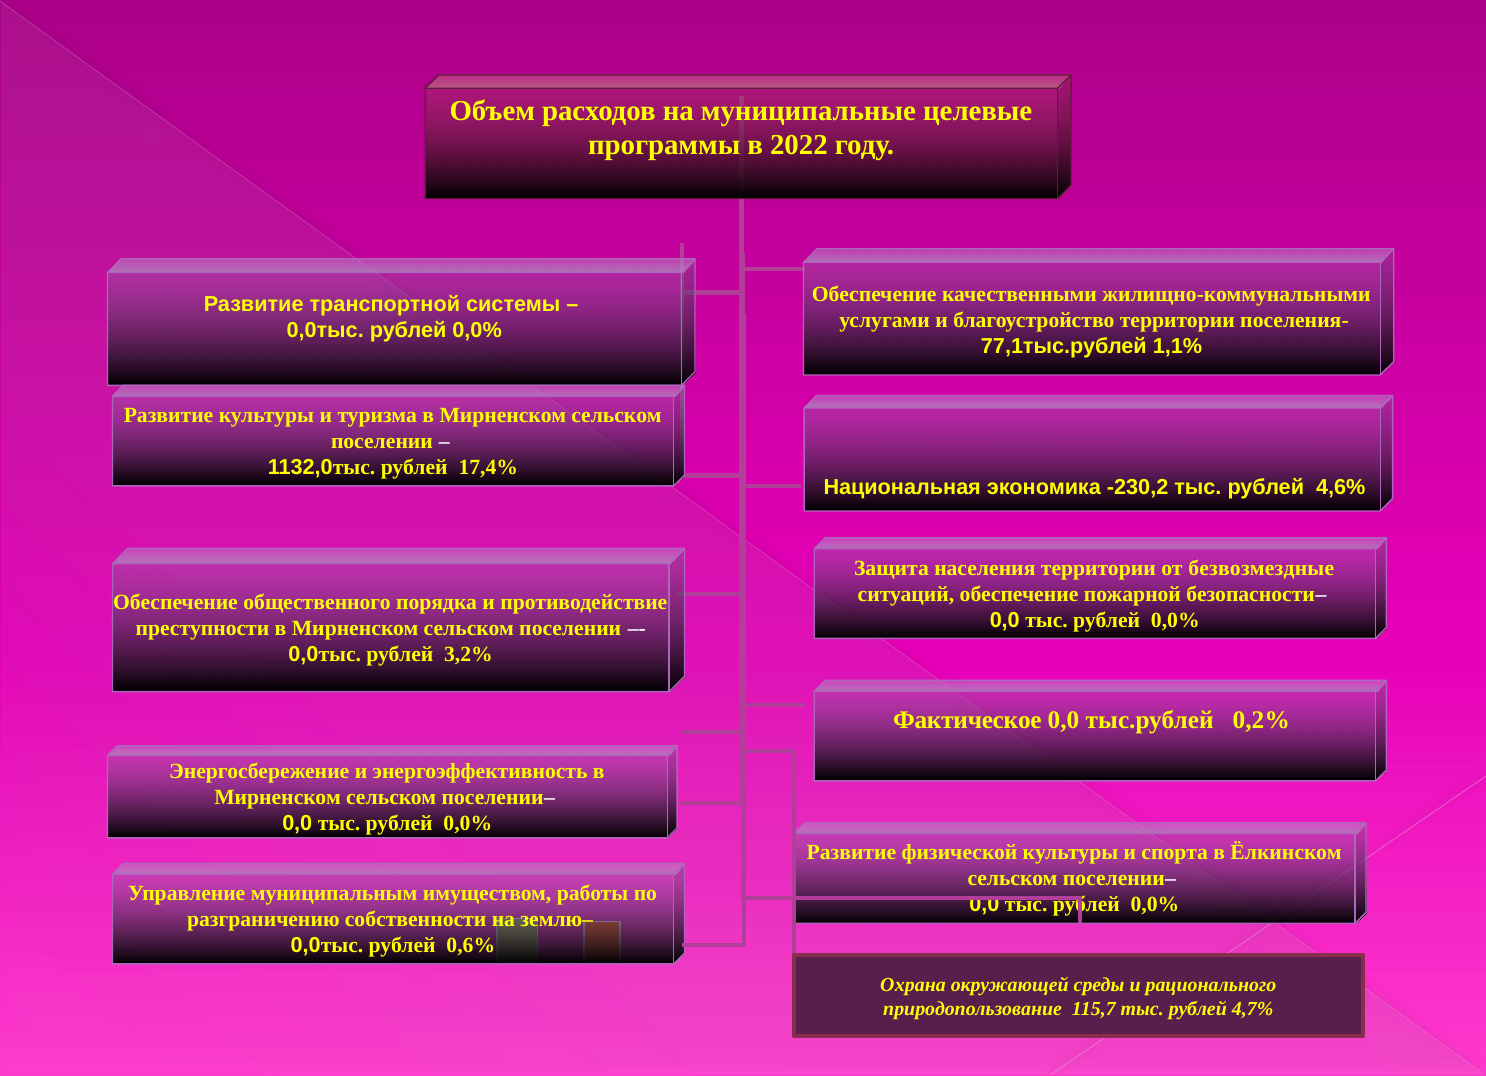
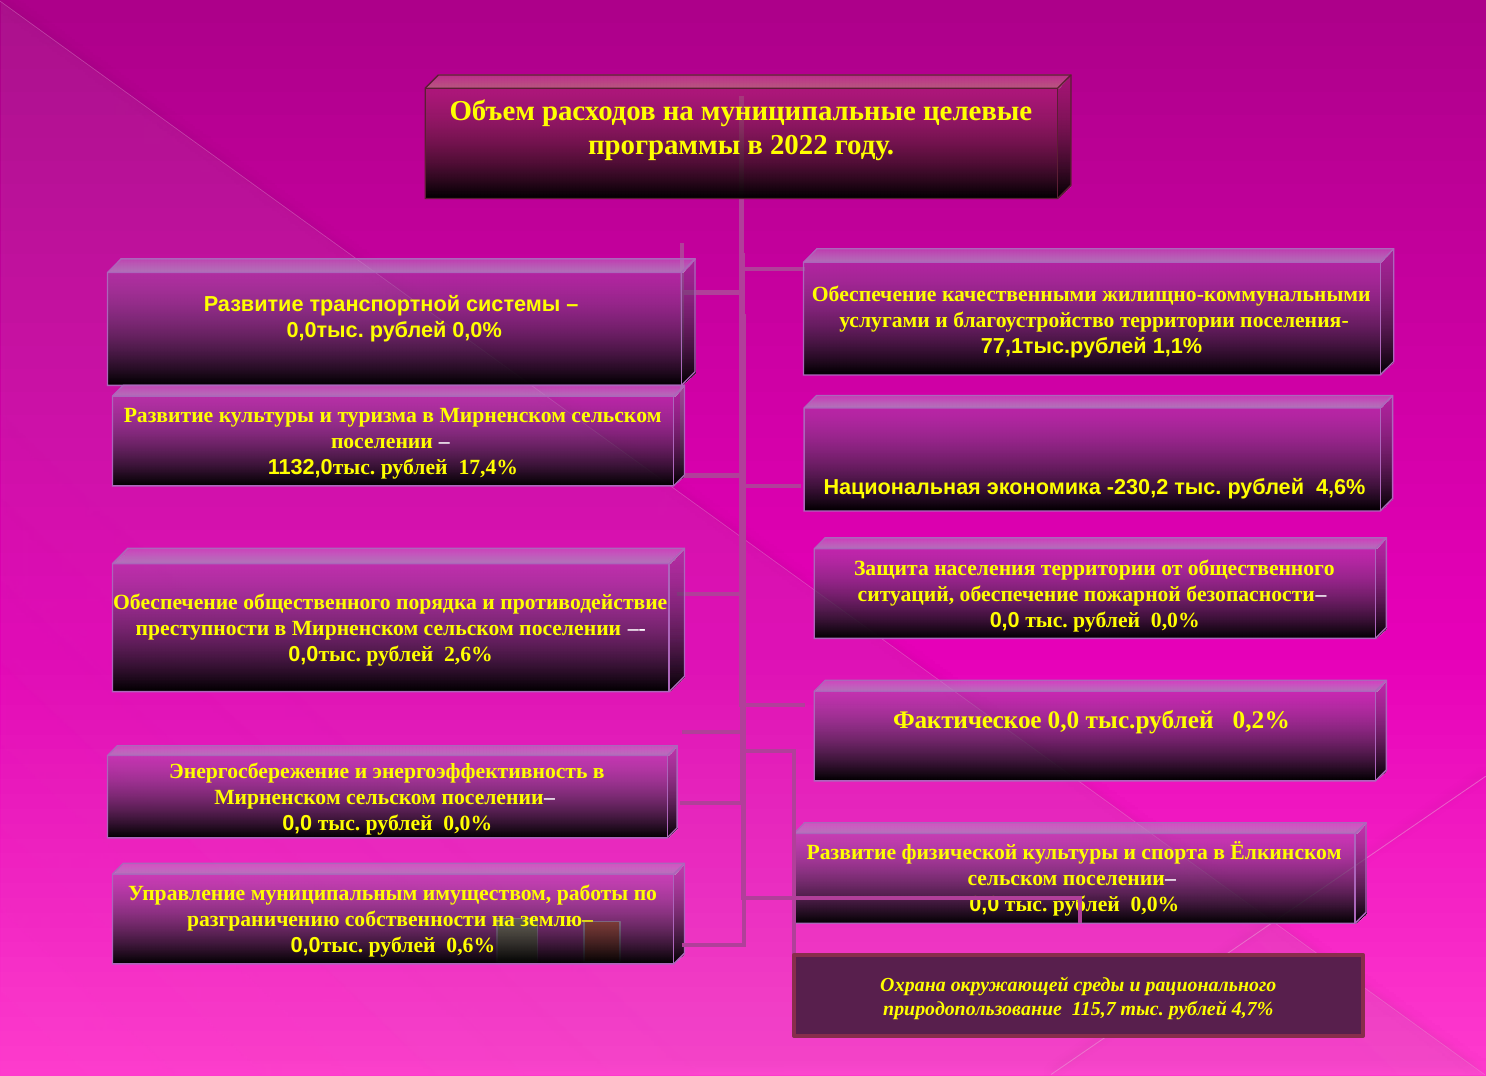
от безвозмездные: безвозмездные -> общественного
3,2%: 3,2% -> 2,6%
